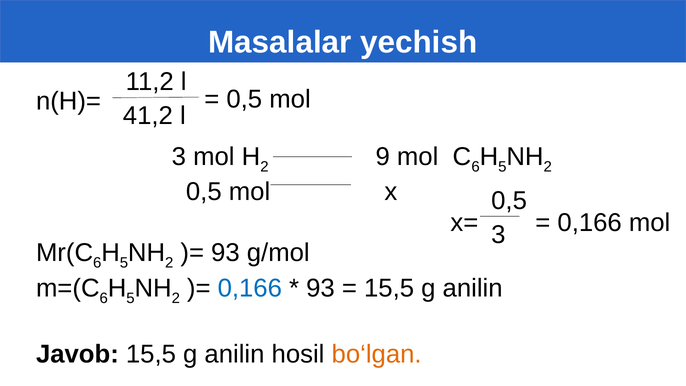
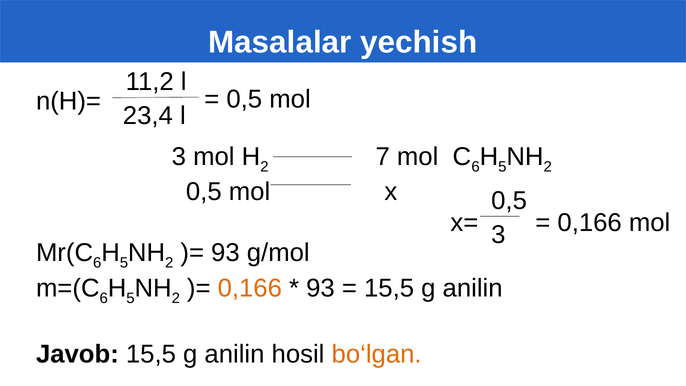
41,2: 41,2 -> 23,4
9: 9 -> 7
0,166 at (250, 288) colour: blue -> orange
